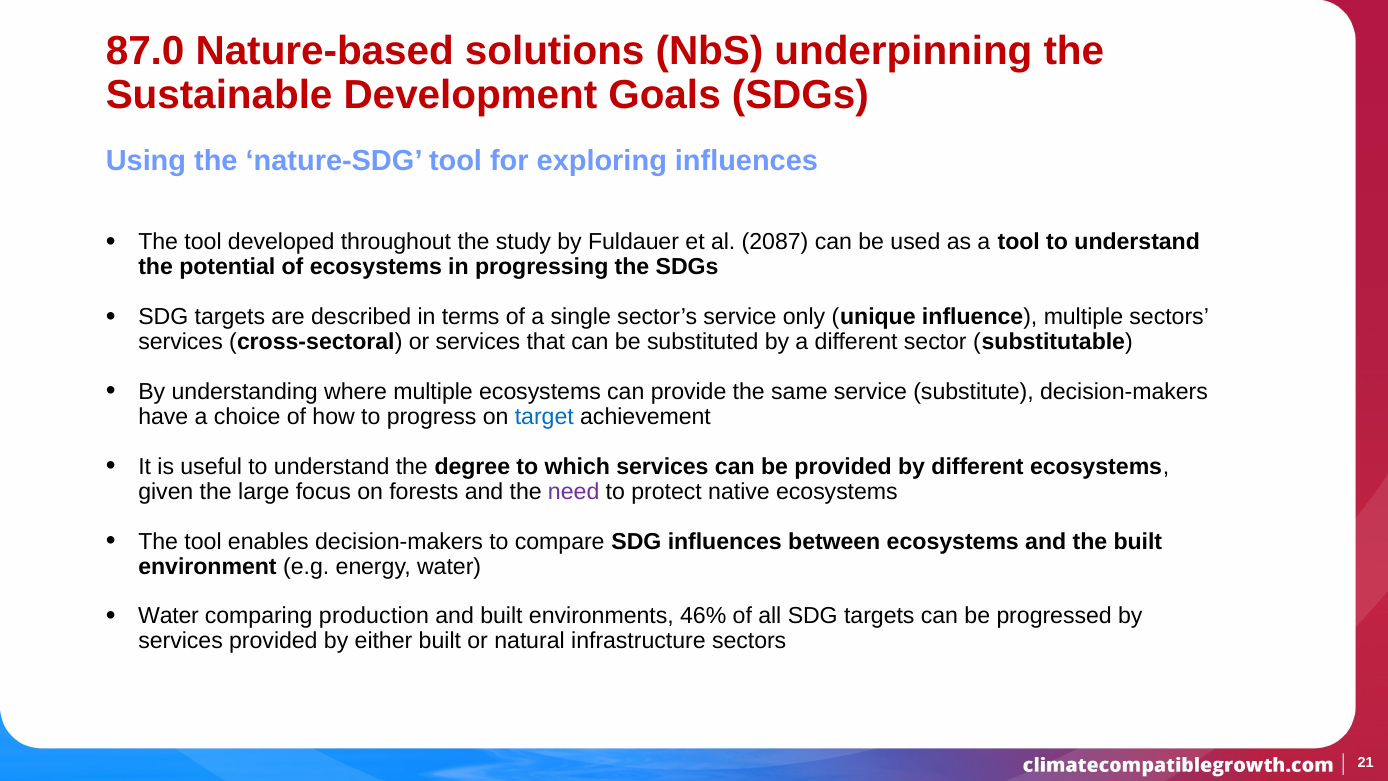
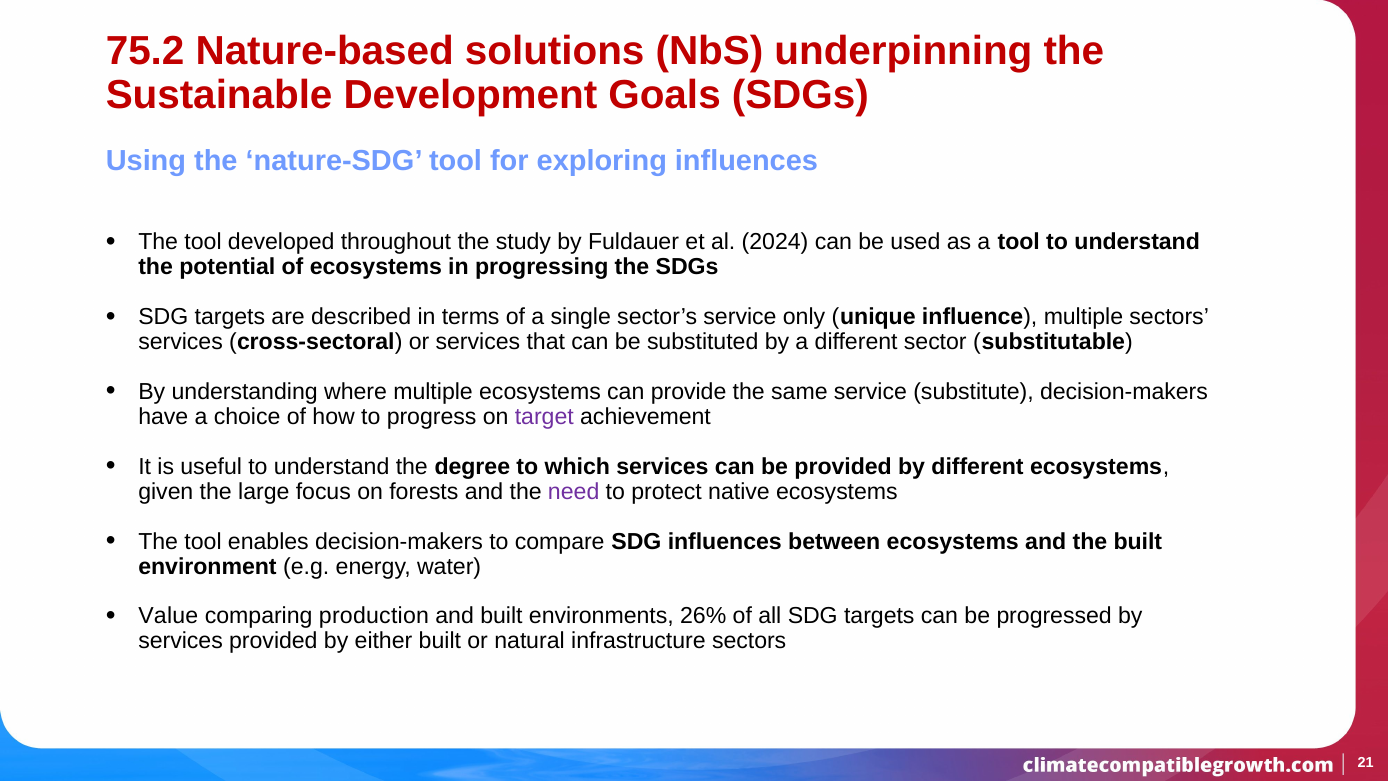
87.0: 87.0 -> 75.2
2087: 2087 -> 2024
target colour: blue -> purple
Water at (169, 616): Water -> Value
46%: 46% -> 26%
